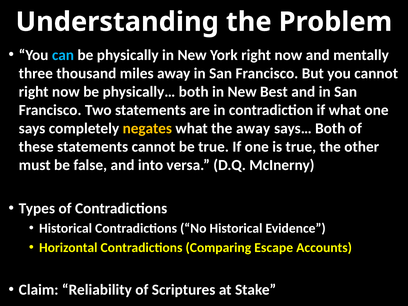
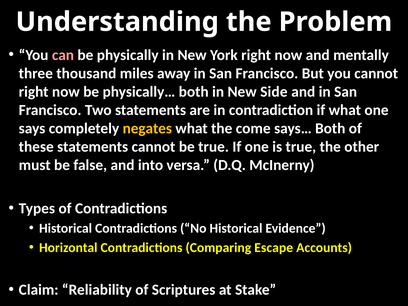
can colour: light blue -> pink
Best: Best -> Side
the away: away -> come
